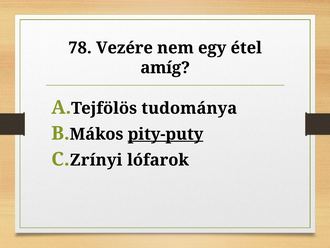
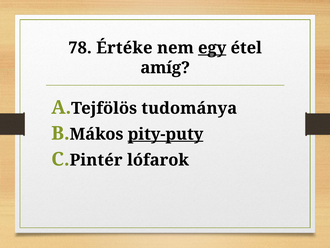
Vezére: Vezére -> Értéke
egy underline: none -> present
Zrínyi: Zrínyi -> Pintér
